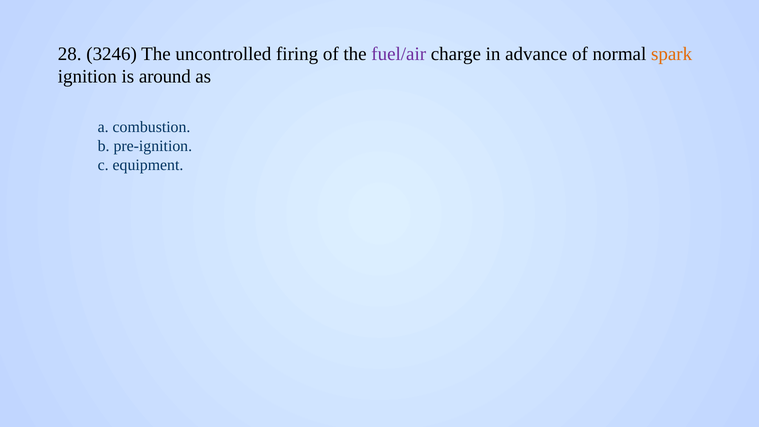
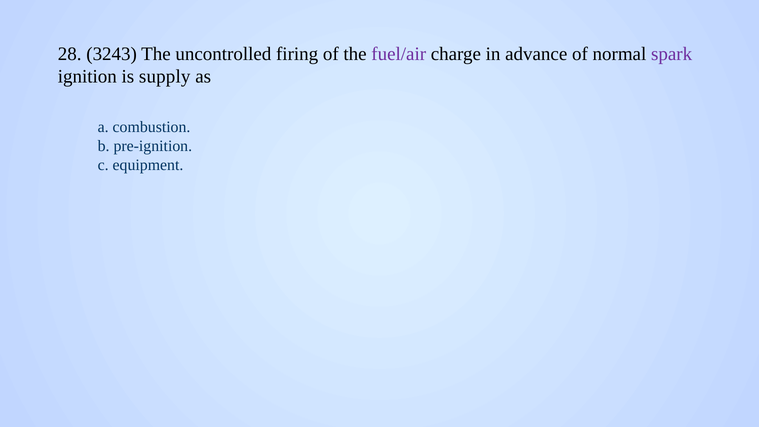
3246: 3246 -> 3243
spark colour: orange -> purple
around: around -> supply
